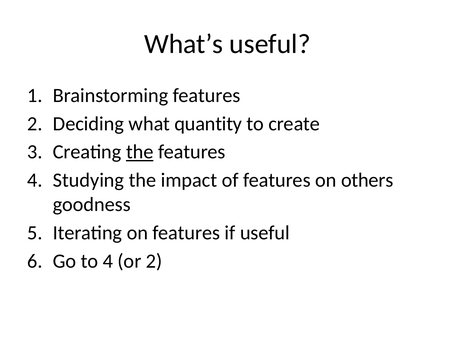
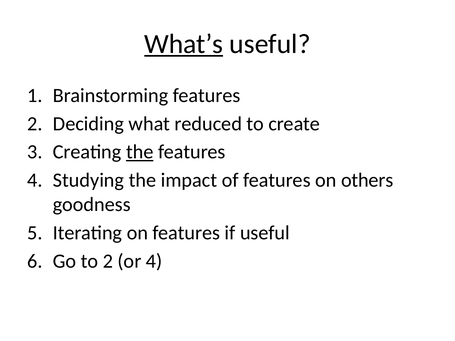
What’s underline: none -> present
quantity: quantity -> reduced
to 4: 4 -> 2
or 2: 2 -> 4
